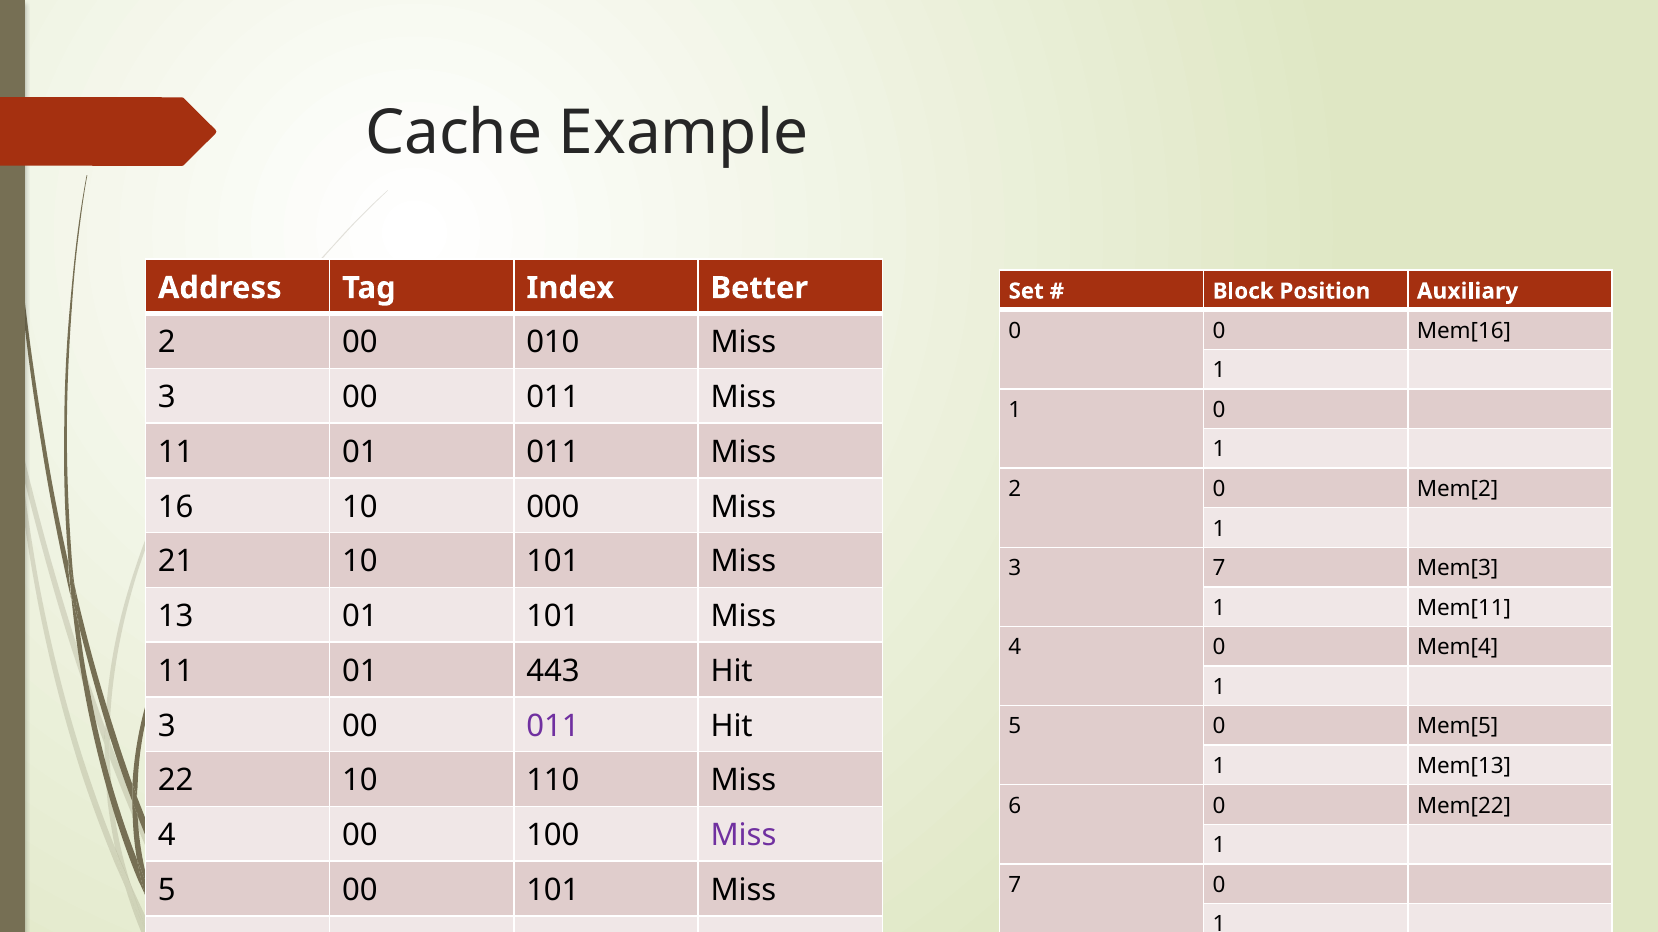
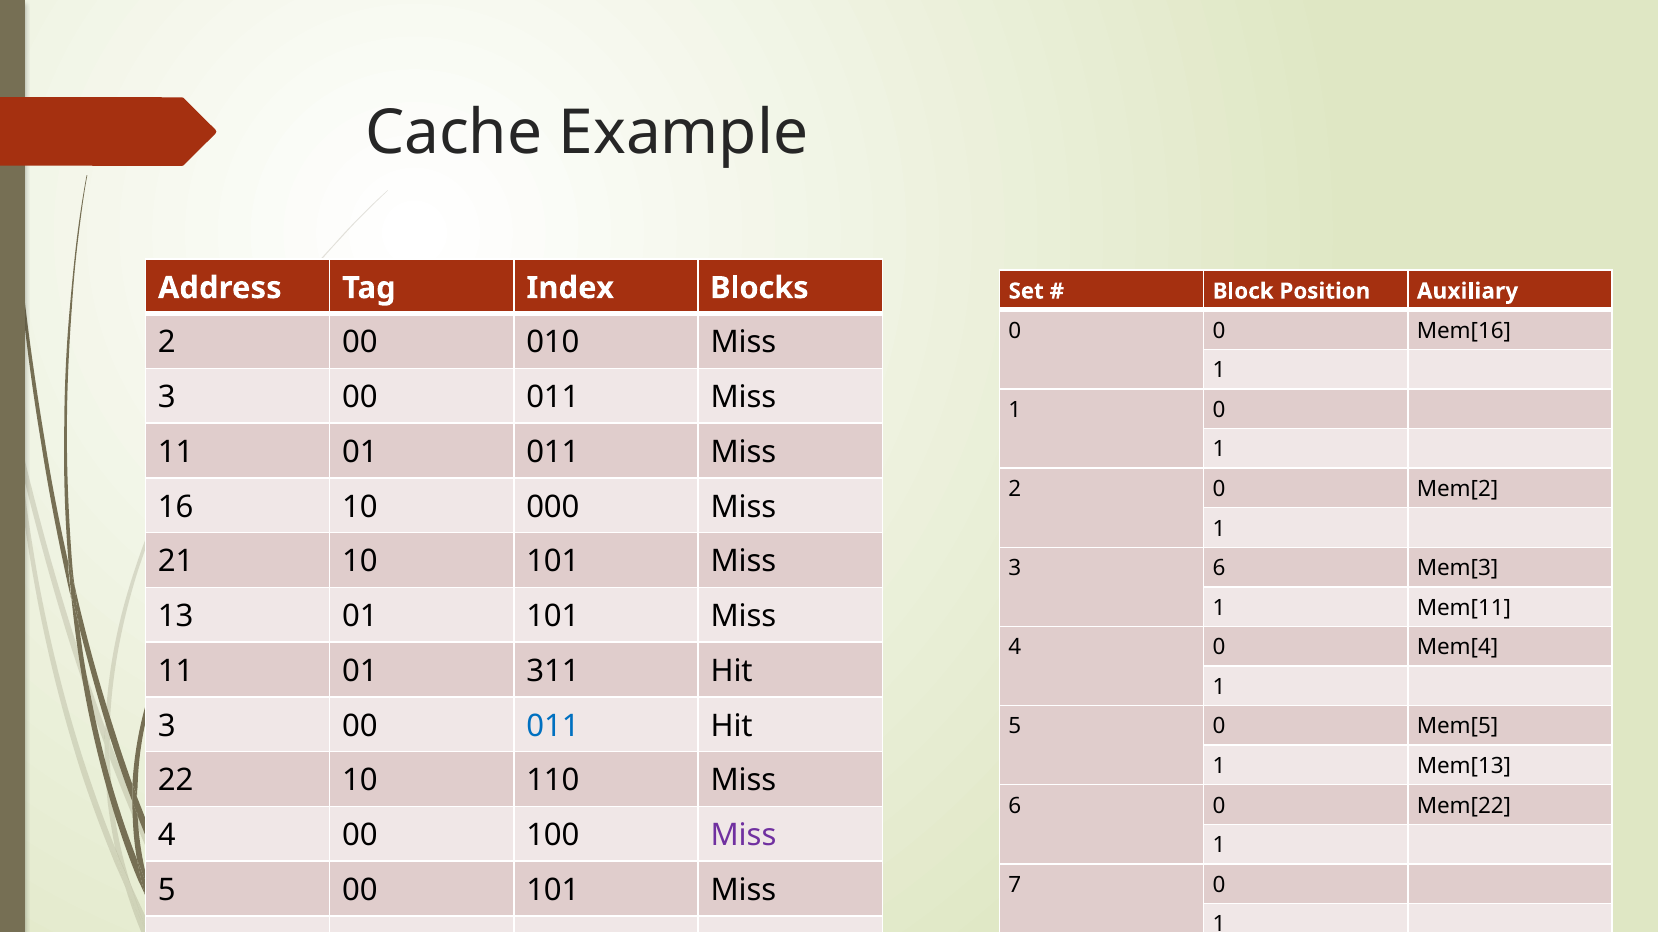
Better: Better -> Blocks
3 7: 7 -> 6
443: 443 -> 311
011 at (553, 726) colour: purple -> blue
